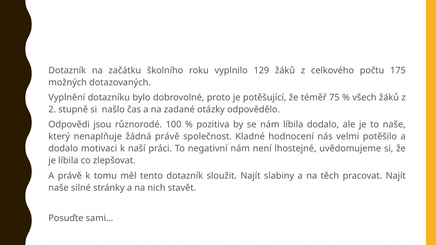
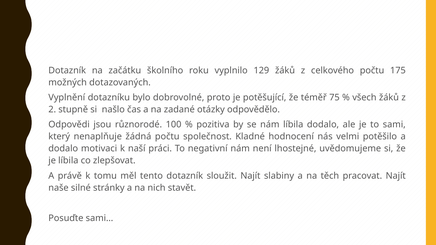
to naše: naše -> sami
žádná právě: právě -> počtu
